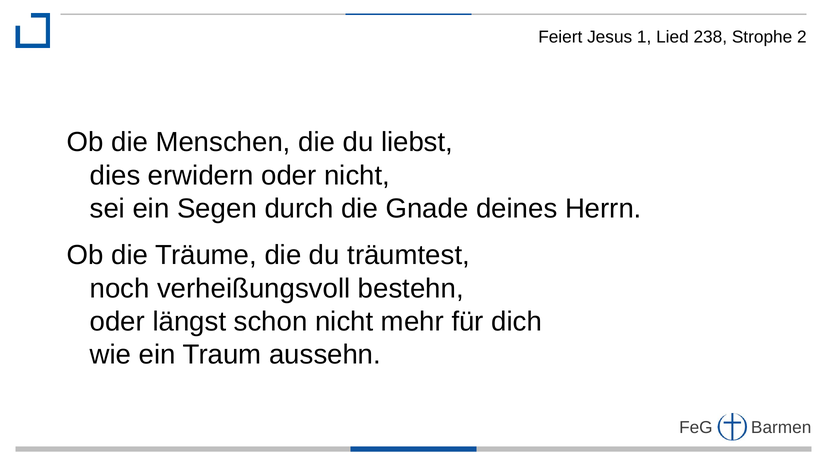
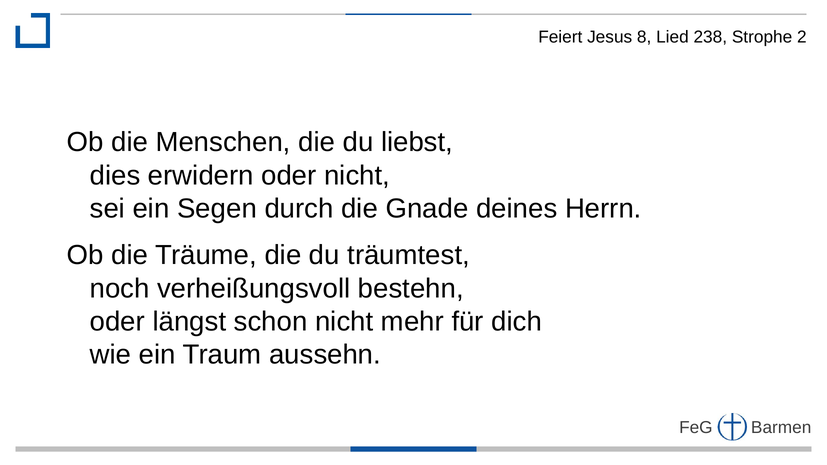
1: 1 -> 8
